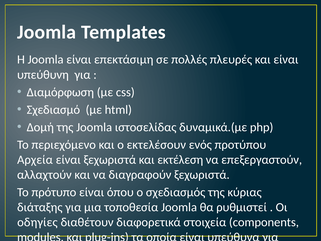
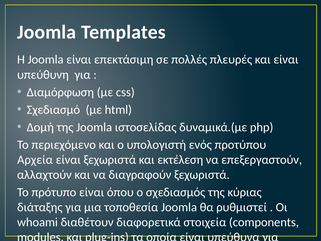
εκτελέσουν: εκτελέσουν -> υπολογιστή
οδηγίες: οδηγίες -> whoami
